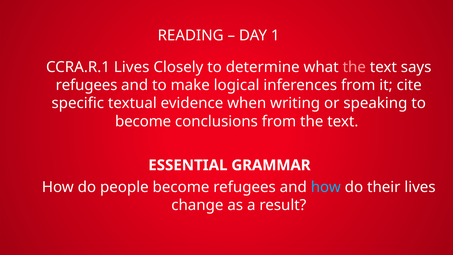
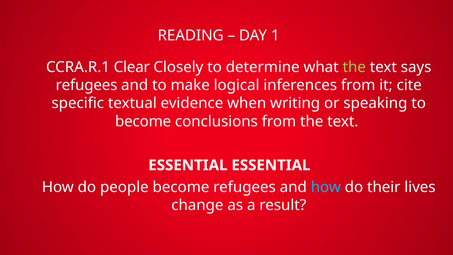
CCRA.R.1 Lives: Lives -> Clear
the at (354, 67) colour: pink -> light green
ESSENTIAL GRAMMAR: GRAMMAR -> ESSENTIAL
